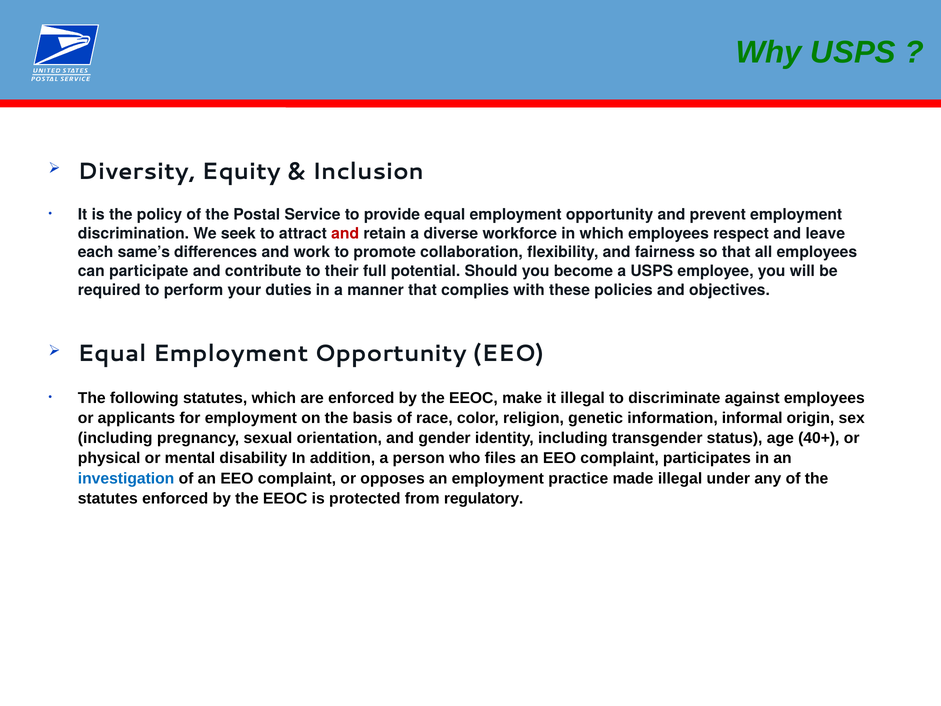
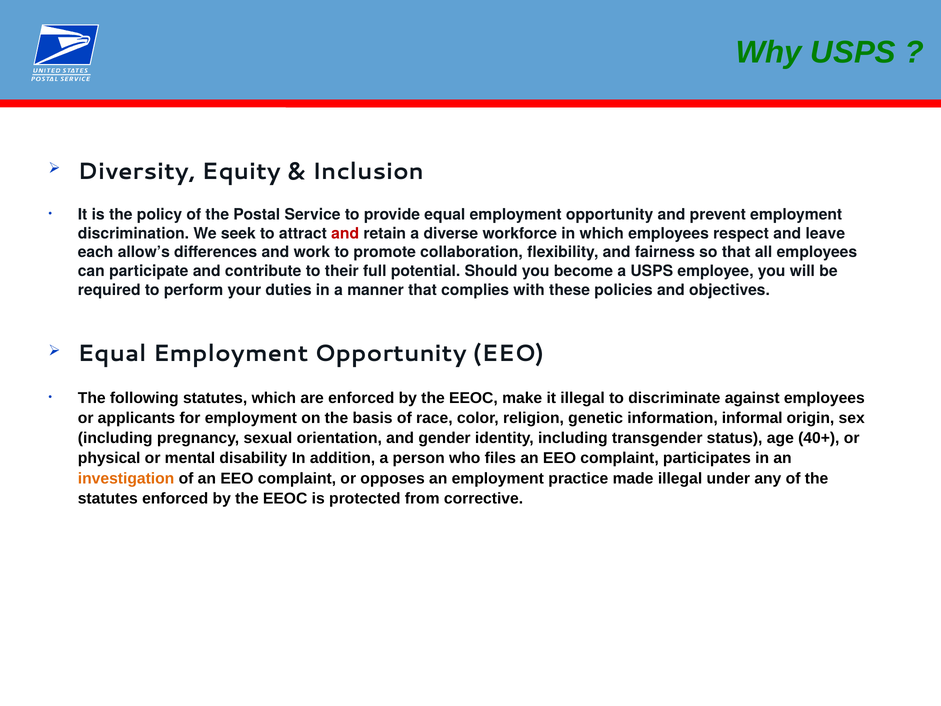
same’s: same’s -> allow’s
investigation colour: blue -> orange
regulatory: regulatory -> corrective
